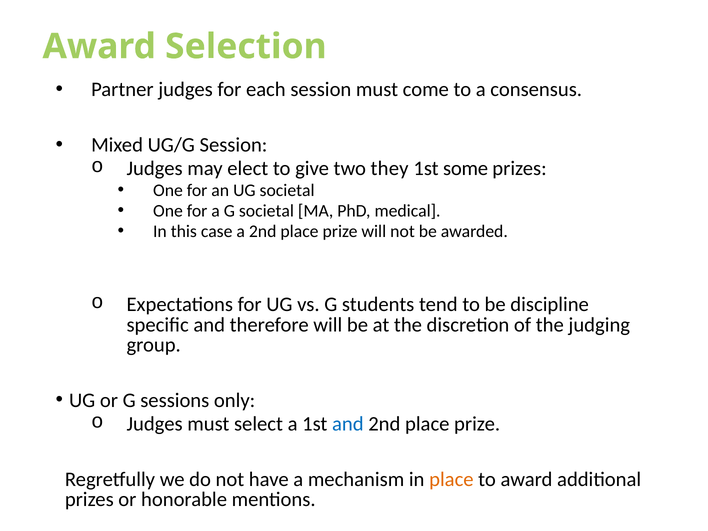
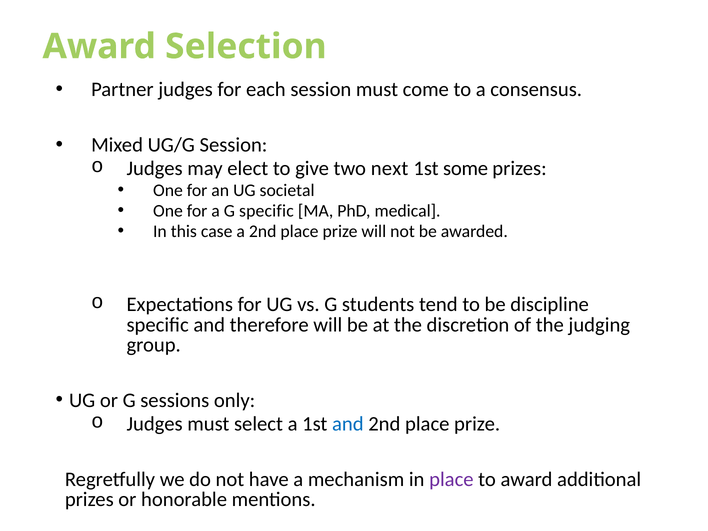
they: they -> next
G societal: societal -> specific
place at (451, 479) colour: orange -> purple
